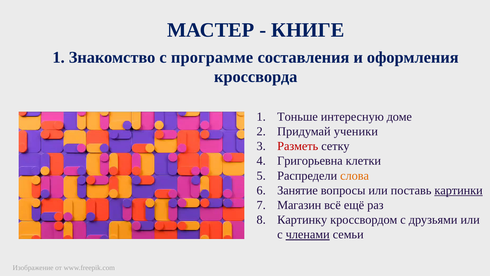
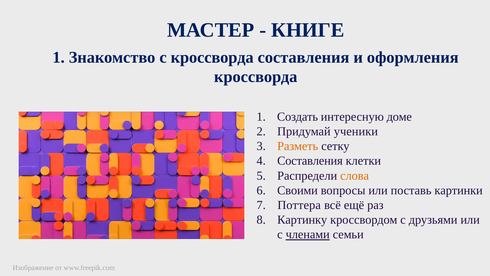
с программе: программе -> кроссворда
Тоньше: Тоньше -> Создать
Разметь colour: red -> orange
Григорьевна at (310, 161): Григорьевна -> Составления
Занятие: Занятие -> Своими
картинки underline: present -> none
Магазин: Магазин -> Поттера
